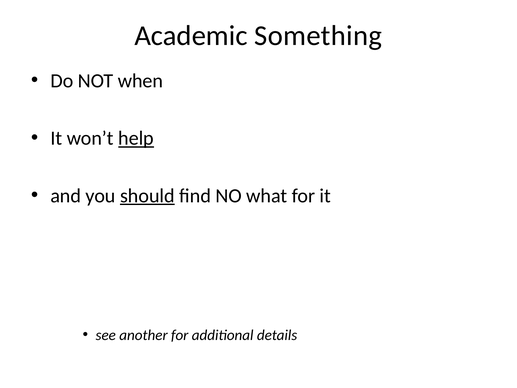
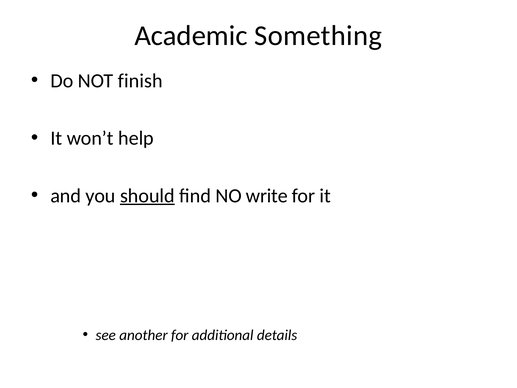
when: when -> finish
help underline: present -> none
what: what -> write
